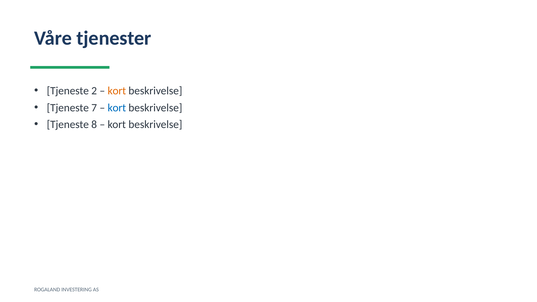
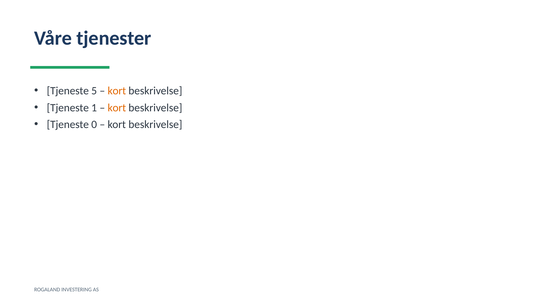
2: 2 -> 5
7: 7 -> 1
kort at (117, 108) colour: blue -> orange
8: 8 -> 0
